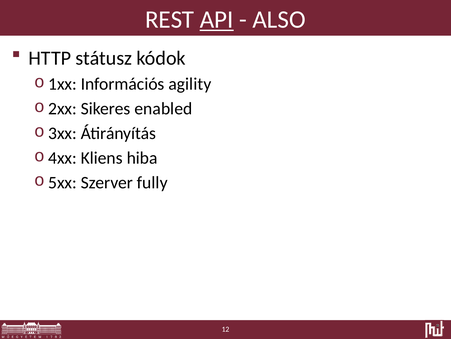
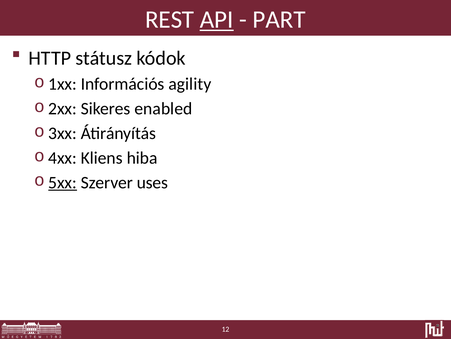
ALSO: ALSO -> PART
5xx underline: none -> present
fully: fully -> uses
